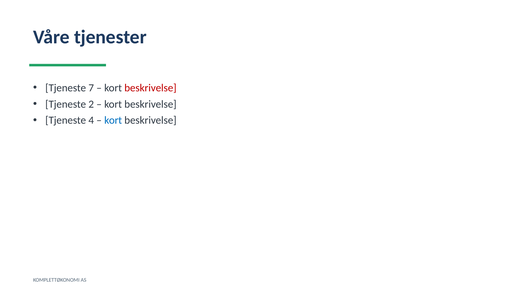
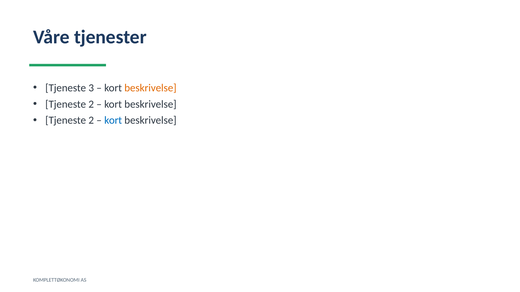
7: 7 -> 3
beskrivelse at (150, 88) colour: red -> orange
4 at (91, 121): 4 -> 2
